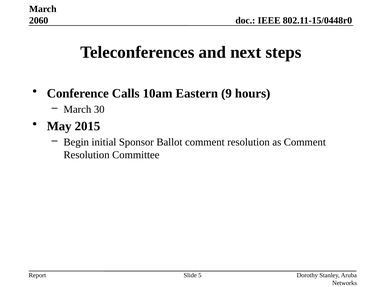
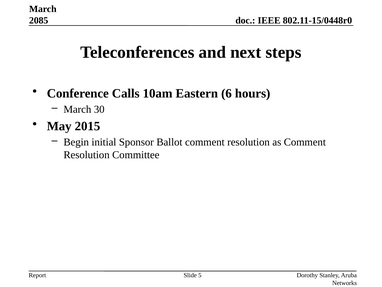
2060: 2060 -> 2085
9: 9 -> 6
